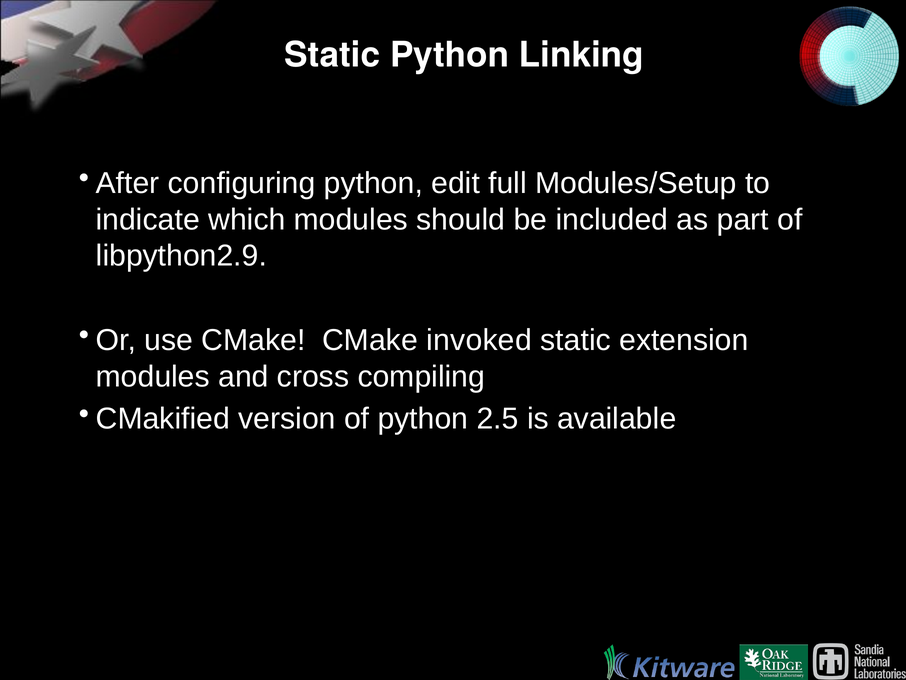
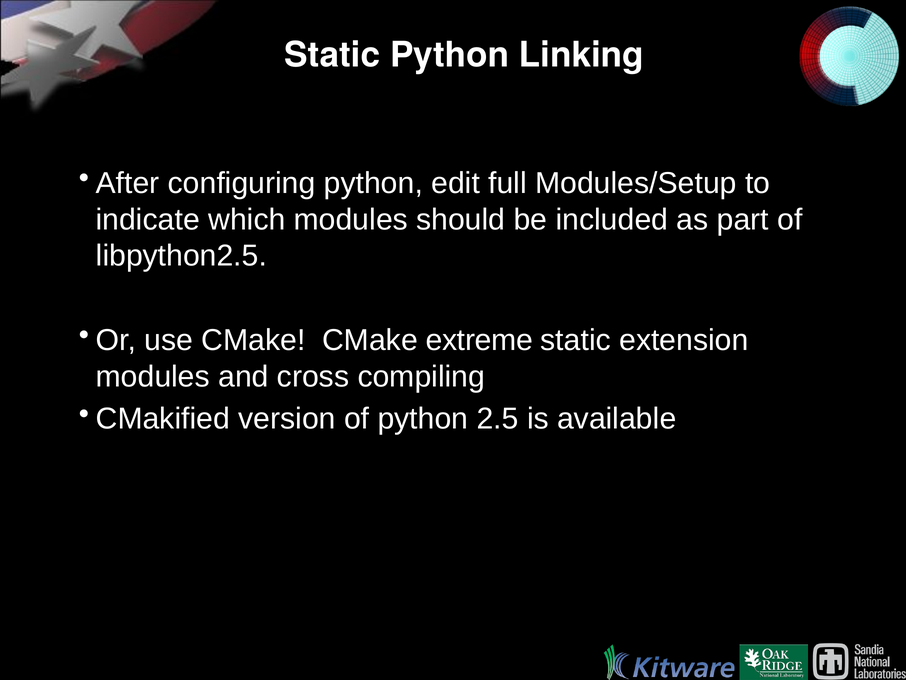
libpython2.9: libpython2.9 -> libpython2.5
invoked: invoked -> extreme
